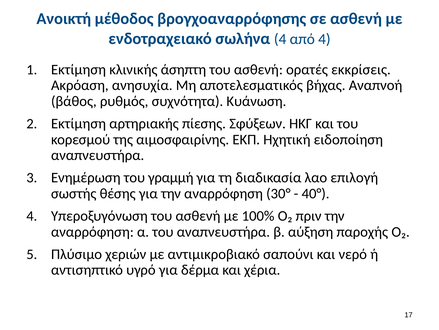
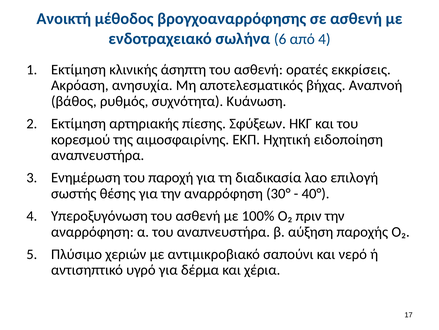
σωλήνα 4: 4 -> 6
γραμμή: γραμμή -> παροχή
